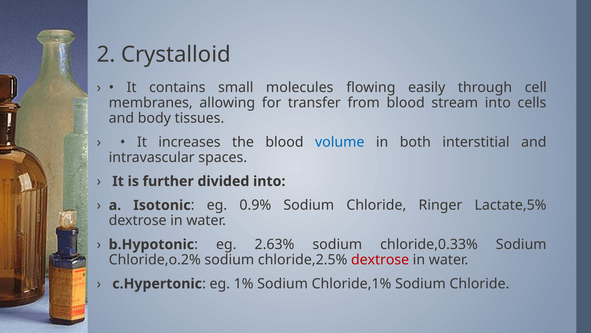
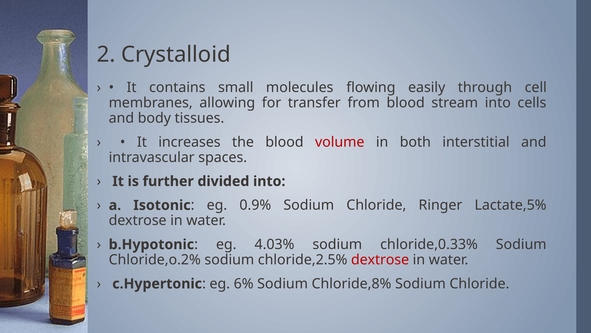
volume colour: blue -> red
2.63%: 2.63% -> 4.03%
1%: 1% -> 6%
Chloride,1%: Chloride,1% -> Chloride,8%
